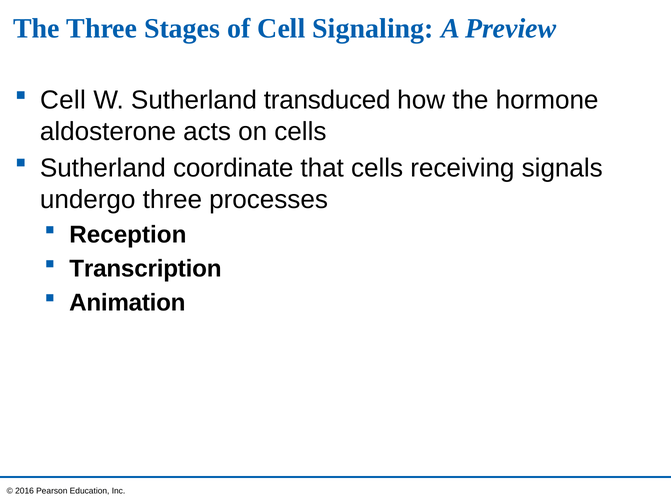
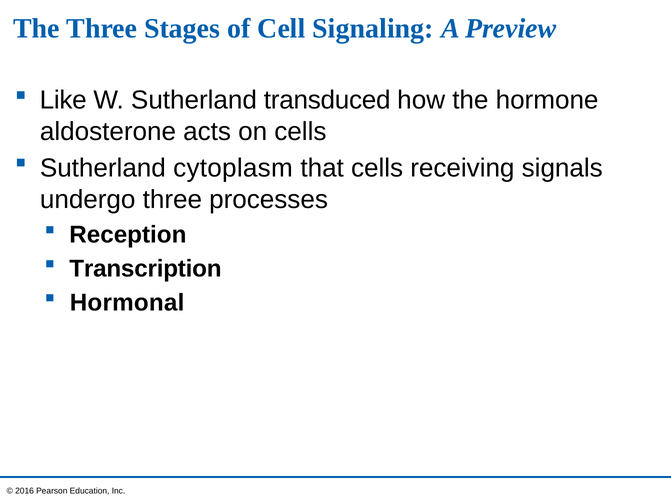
Cell at (63, 100): Cell -> Like
coordinate: coordinate -> cytoplasm
Animation: Animation -> Hormonal
